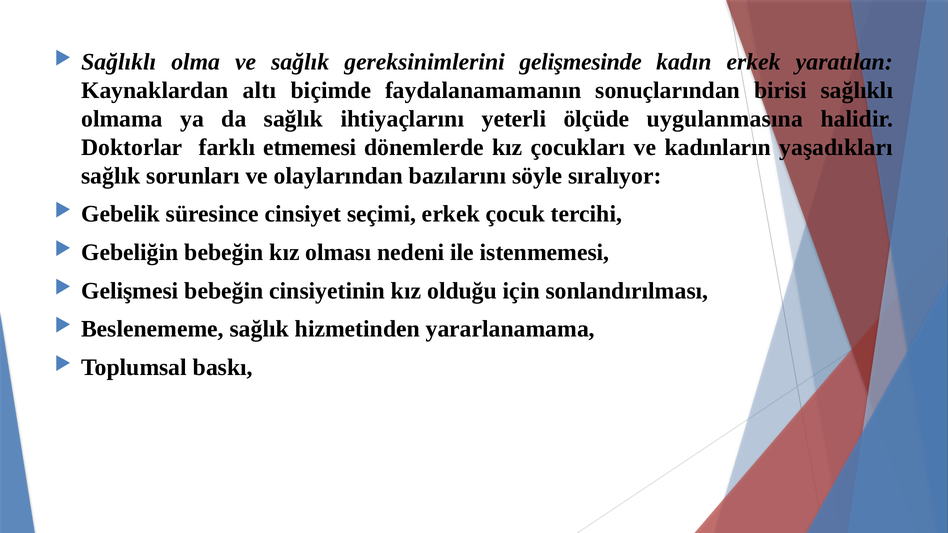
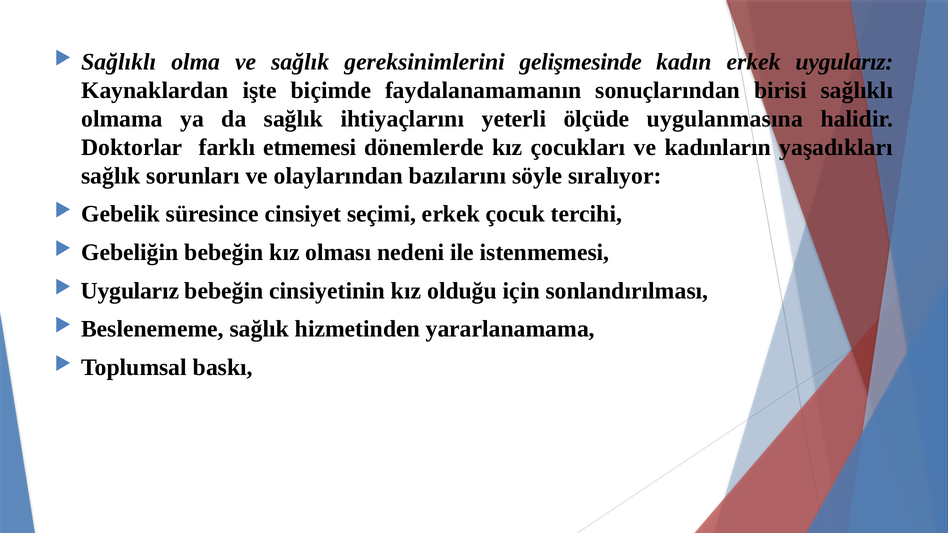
erkek yaratılan: yaratılan -> uygularız
altı: altı -> işte
Gelişmesi at (130, 291): Gelişmesi -> Uygularız
